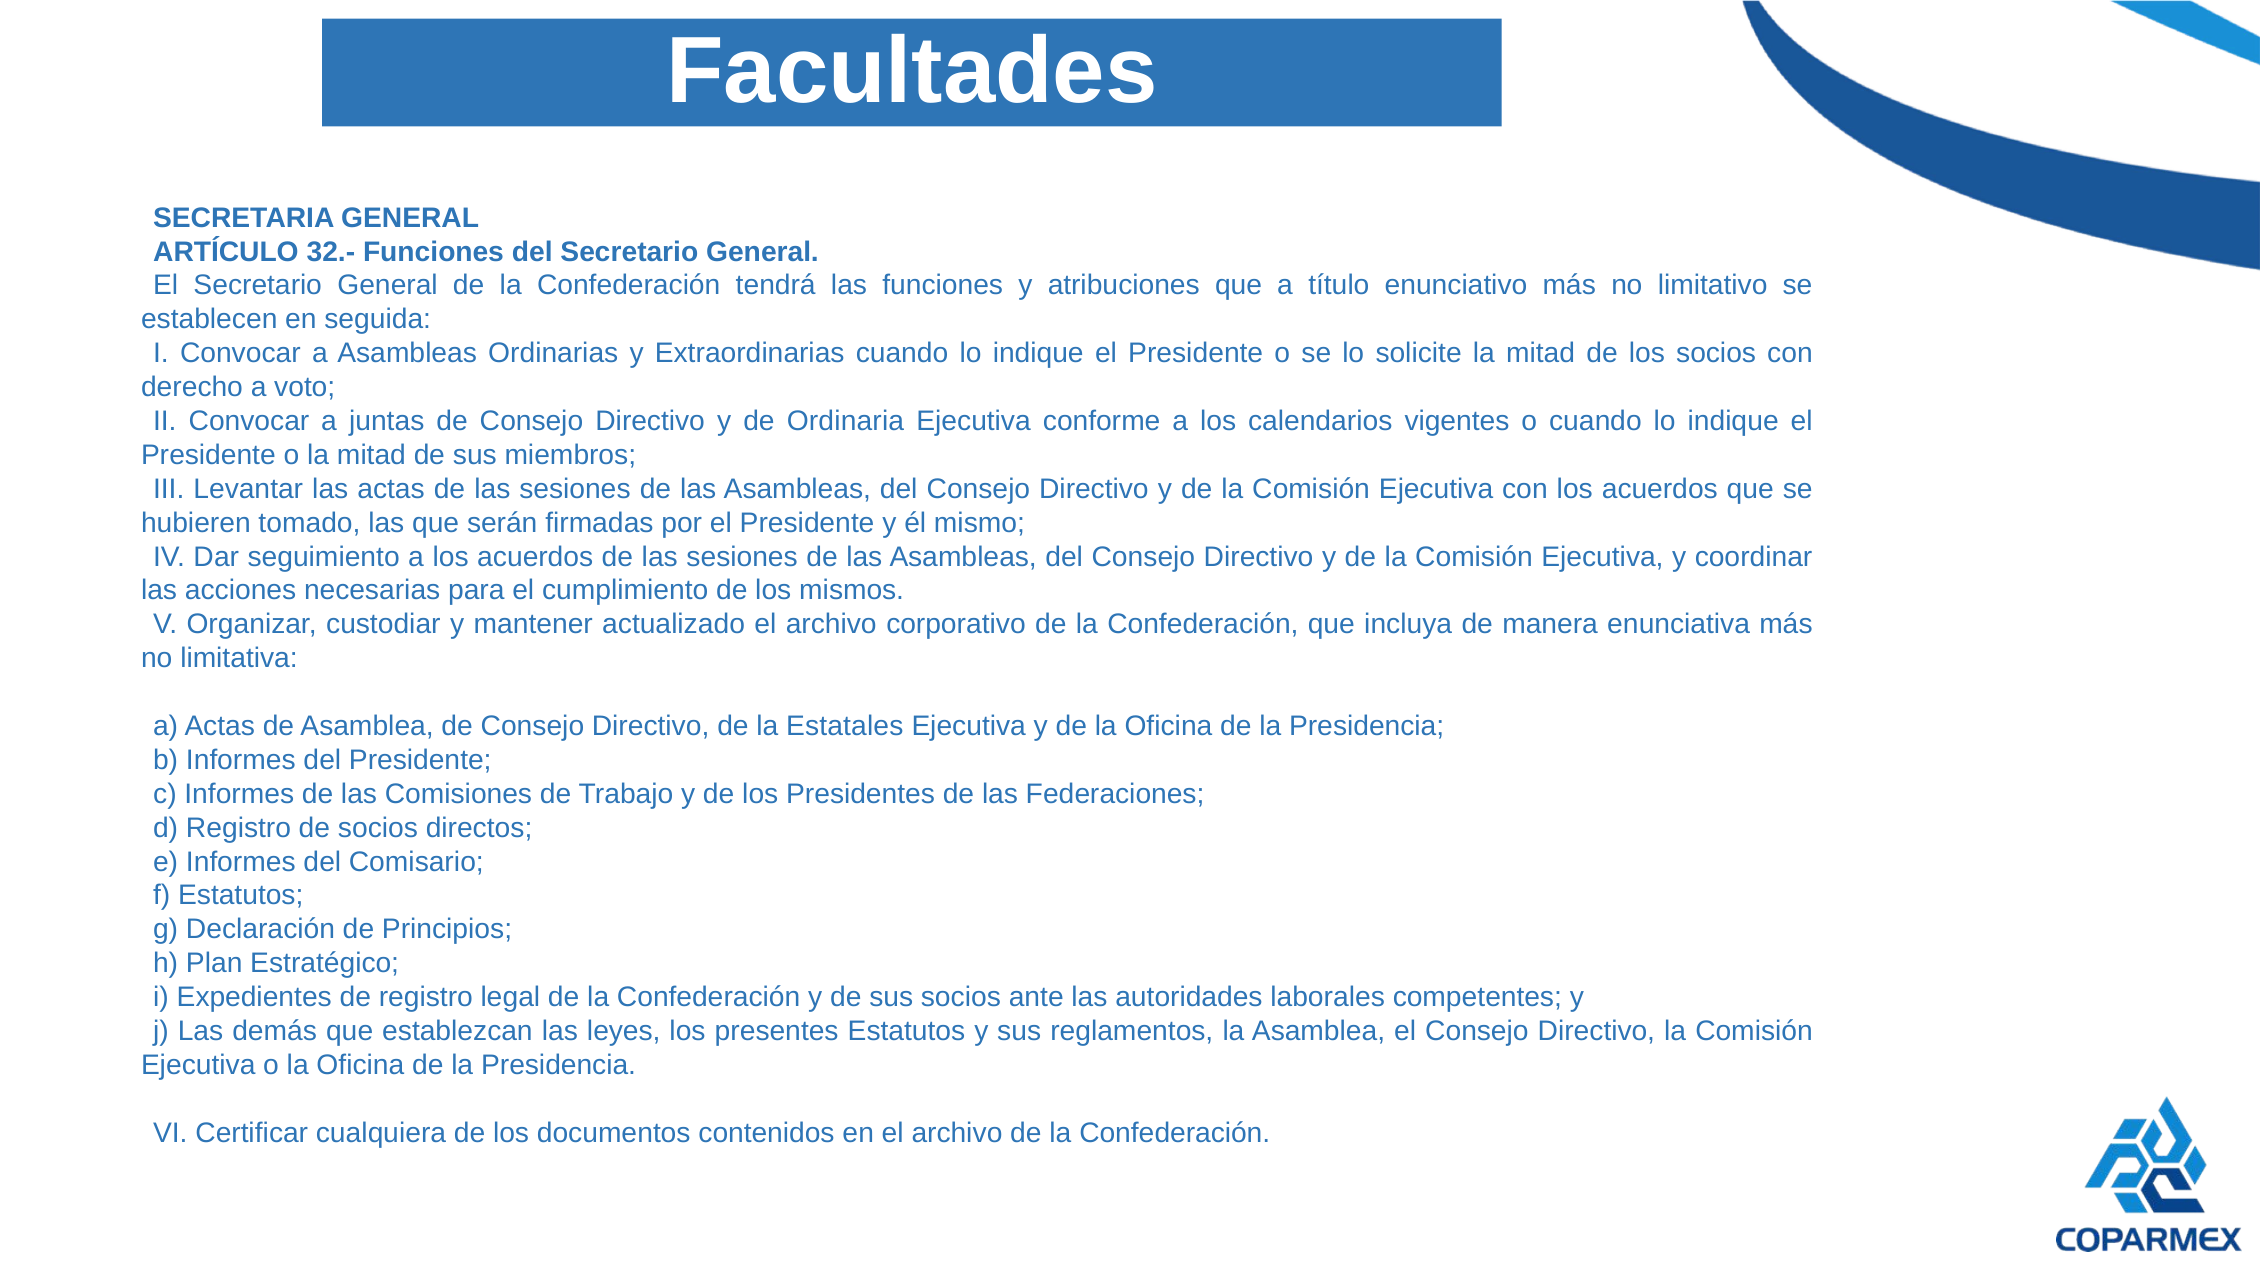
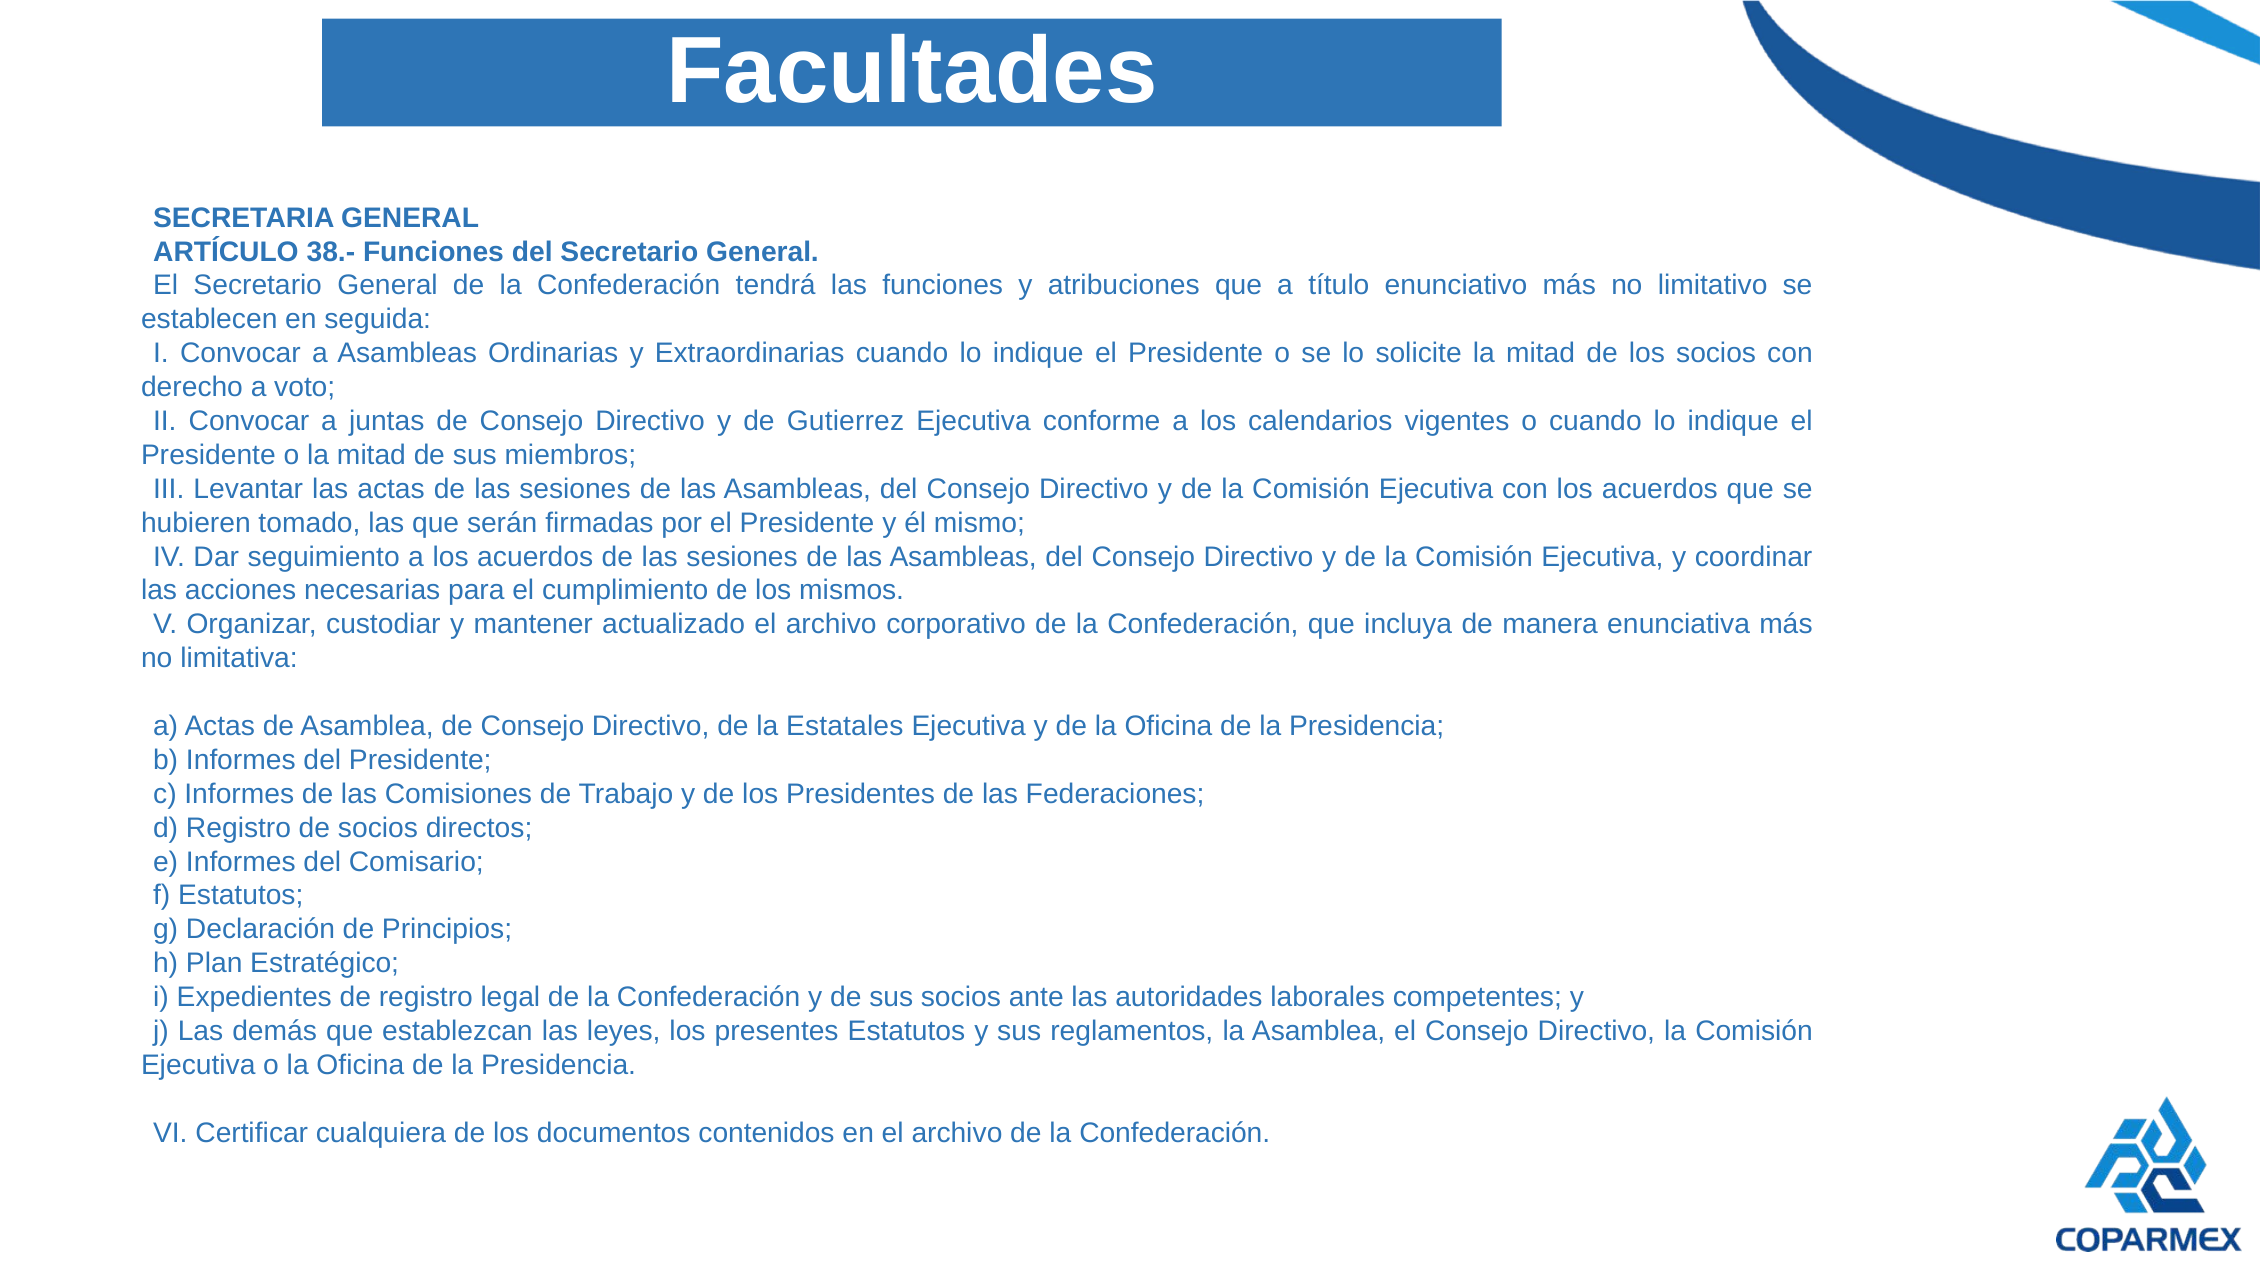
32.-: 32.- -> 38.-
Ordinaria: Ordinaria -> Gutierrez
